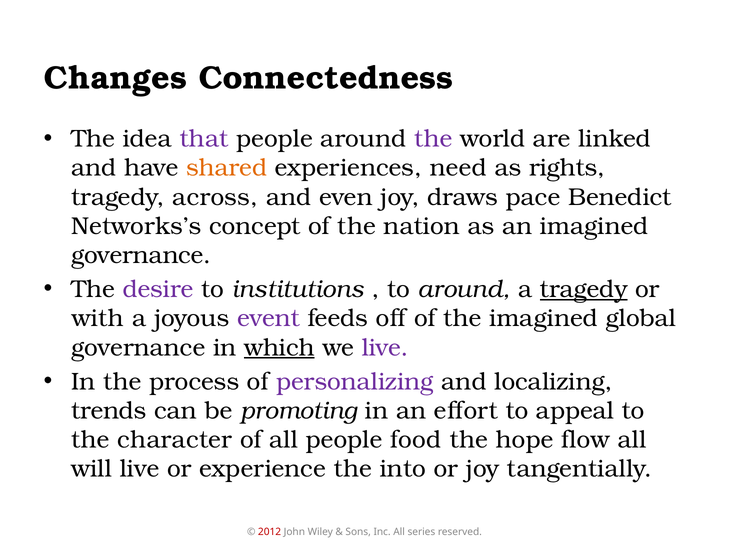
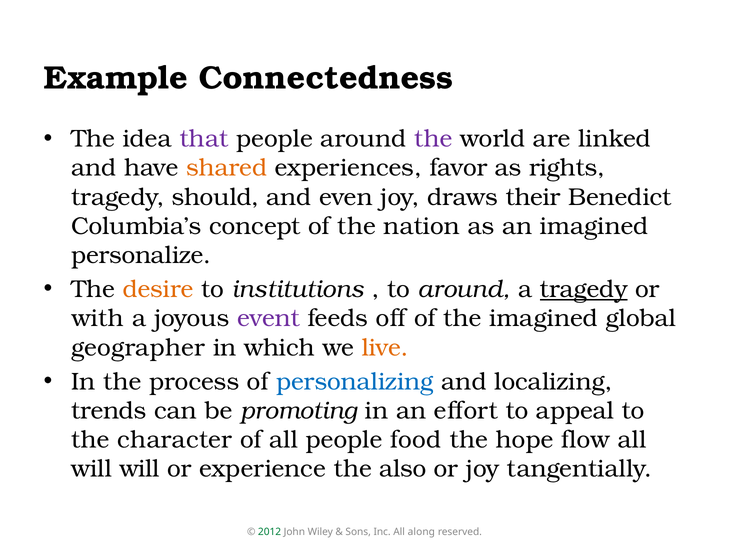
Changes: Changes -> Example
need: need -> favor
across: across -> should
pace: pace -> their
Networks’s: Networks’s -> Columbia’s
governance at (141, 256): governance -> personalize
desire colour: purple -> orange
governance at (138, 348): governance -> geographer
which underline: present -> none
live at (385, 348) colour: purple -> orange
personalizing colour: purple -> blue
will live: live -> will
into: into -> also
2012 colour: red -> green
series: series -> along
